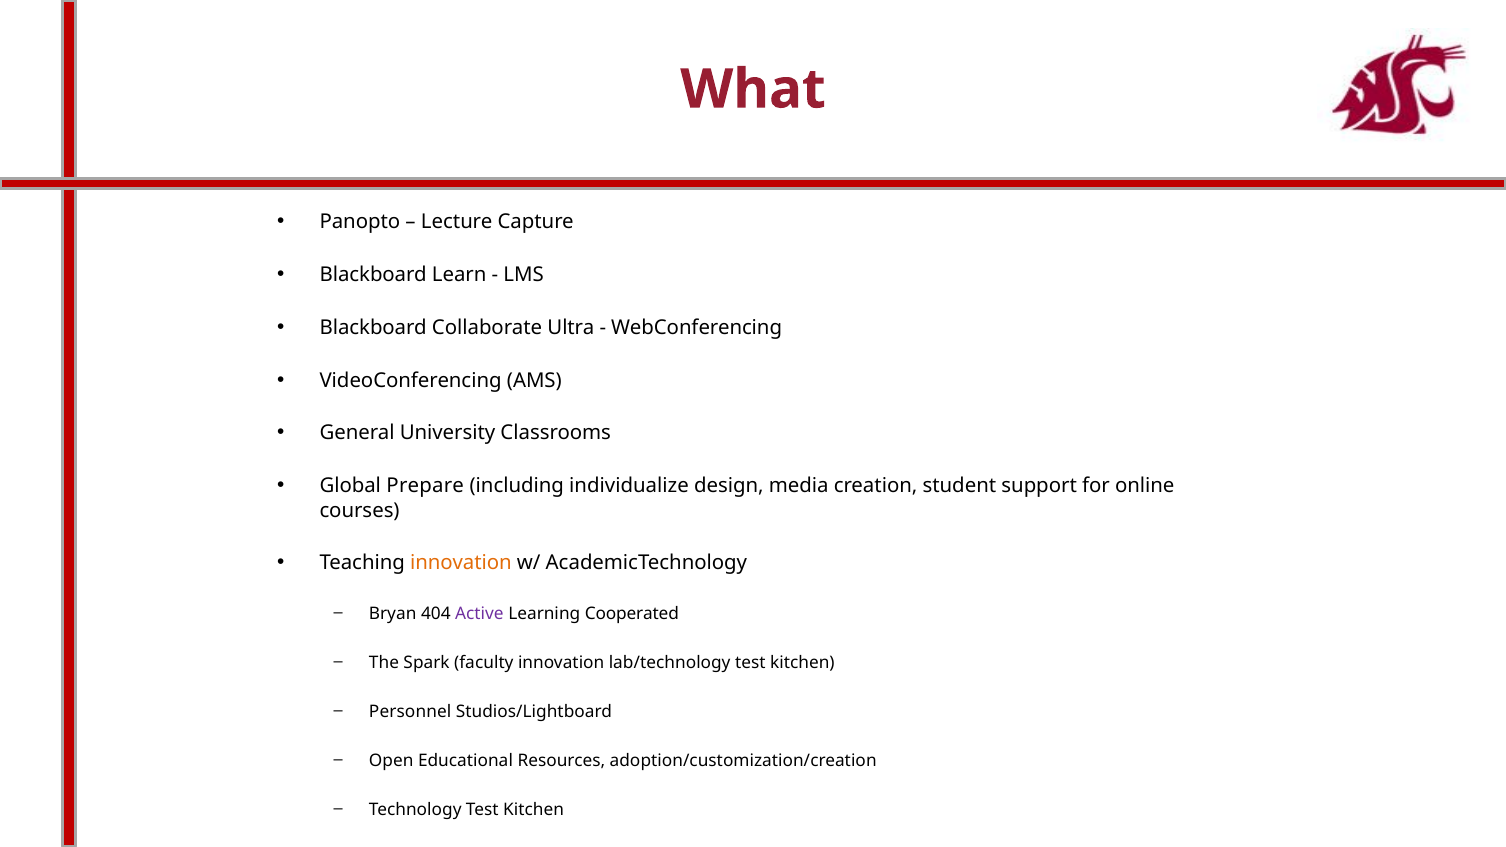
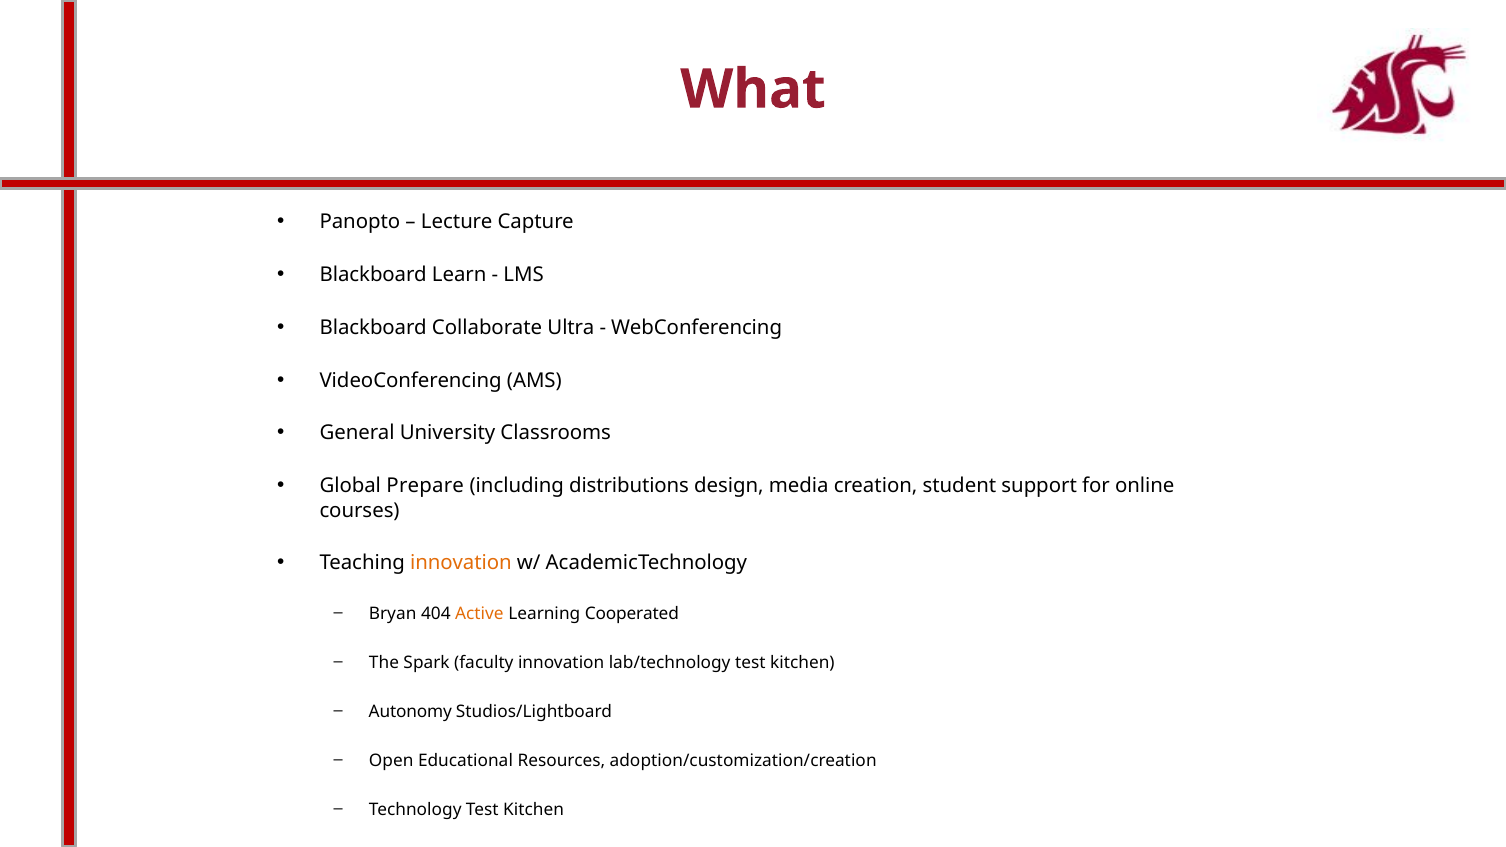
individualize: individualize -> distributions
Active colour: purple -> orange
Personnel: Personnel -> Autonomy
